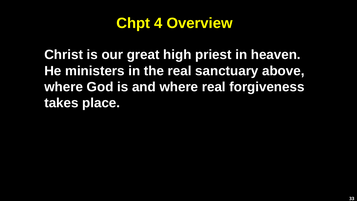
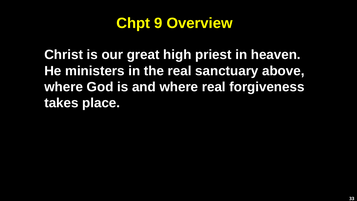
4: 4 -> 9
